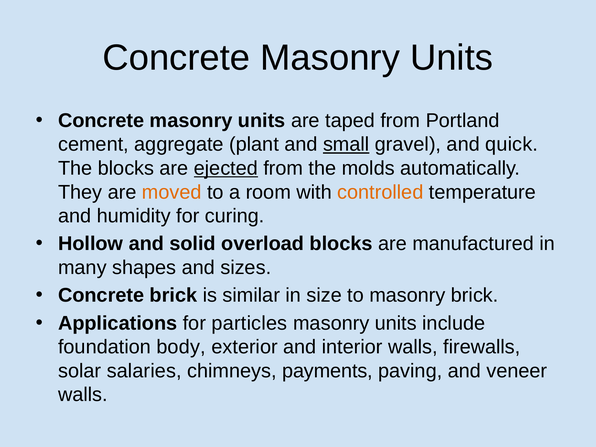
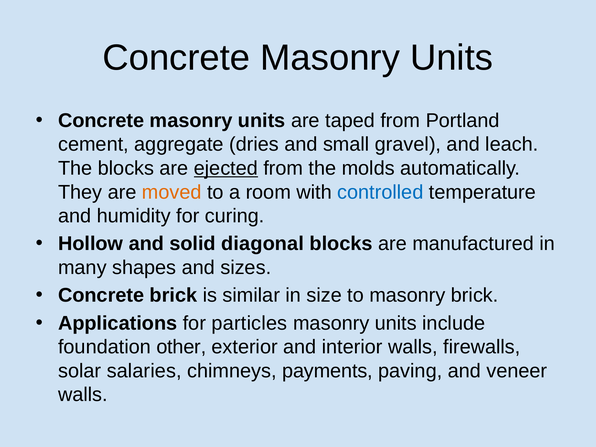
plant: plant -> dries
small underline: present -> none
quick: quick -> leach
controlled colour: orange -> blue
overload: overload -> diagonal
body: body -> other
